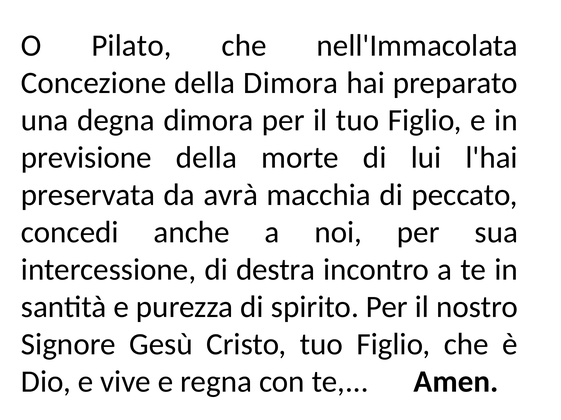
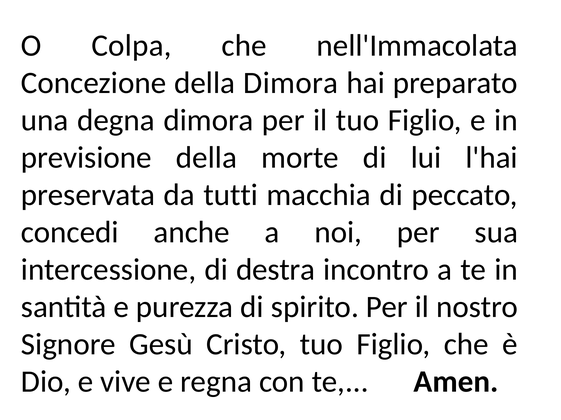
Pilato: Pilato -> Colpa
avrà: avrà -> tutti
